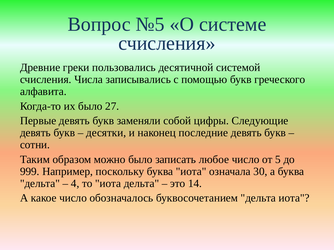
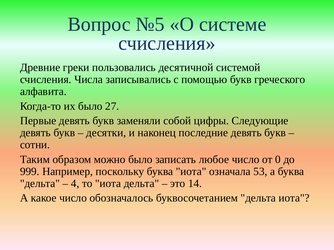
5: 5 -> 0
30: 30 -> 53
